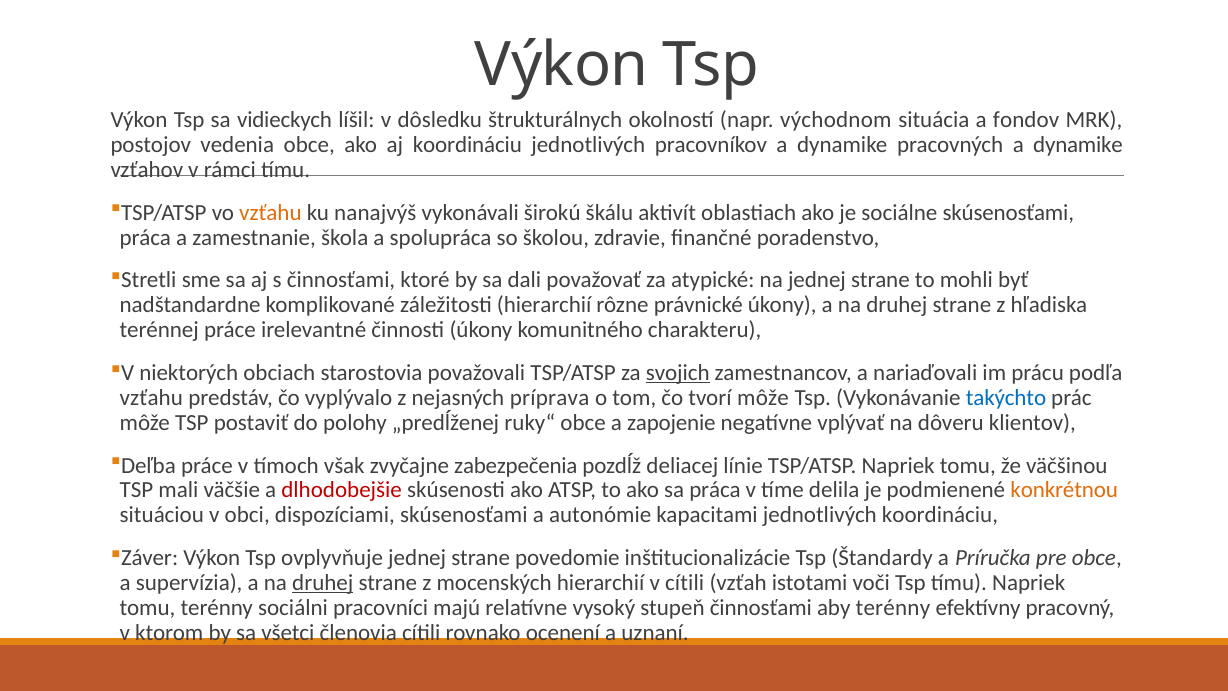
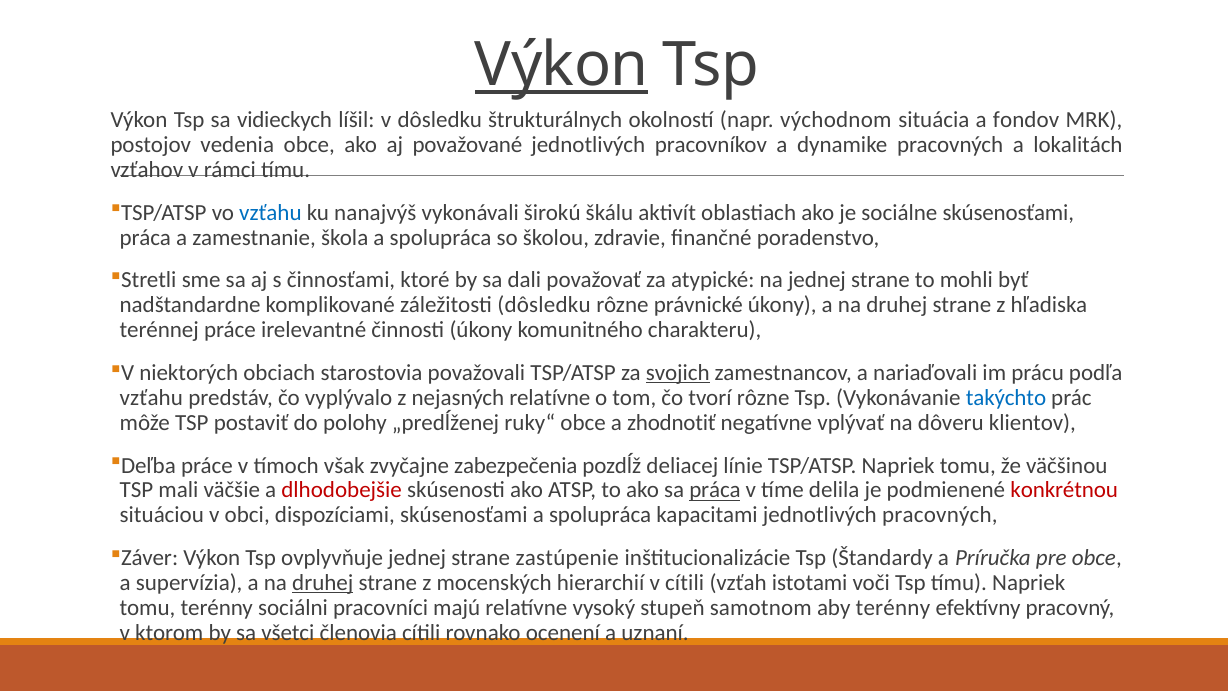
Výkon at (562, 66) underline: none -> present
aj koordináciu: koordináciu -> považované
pracovných a dynamike: dynamike -> lokalitách
vzťahu at (270, 213) colour: orange -> blue
záležitosti hierarchií: hierarchií -> dôsledku
nejasných príprava: príprava -> relatívne
tvorí môže: môže -> rôzne
zapojenie: zapojenie -> zhodnotiť
práca at (715, 490) underline: none -> present
konkrétnou colour: orange -> red
skúsenosťami a autonómie: autonómie -> spolupráca
jednotlivých koordináciu: koordináciu -> pracovných
povedomie: povedomie -> zastúpenie
stupeň činnosťami: činnosťami -> samotnom
